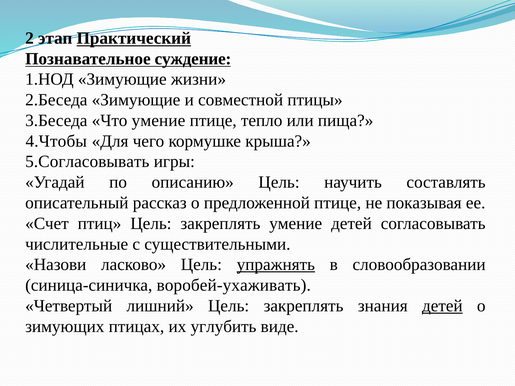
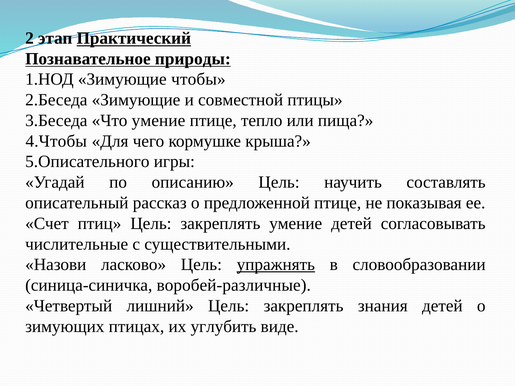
суждение: суждение -> природы
жизни: жизни -> чтобы
5.Согласовывать: 5.Согласовывать -> 5.Описательного
воробей-ухаживать: воробей-ухаживать -> воробей-различные
детей at (442, 306) underline: present -> none
